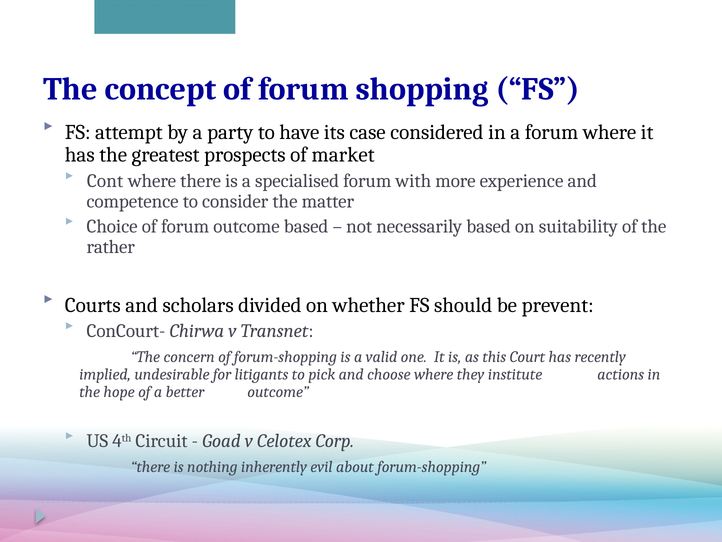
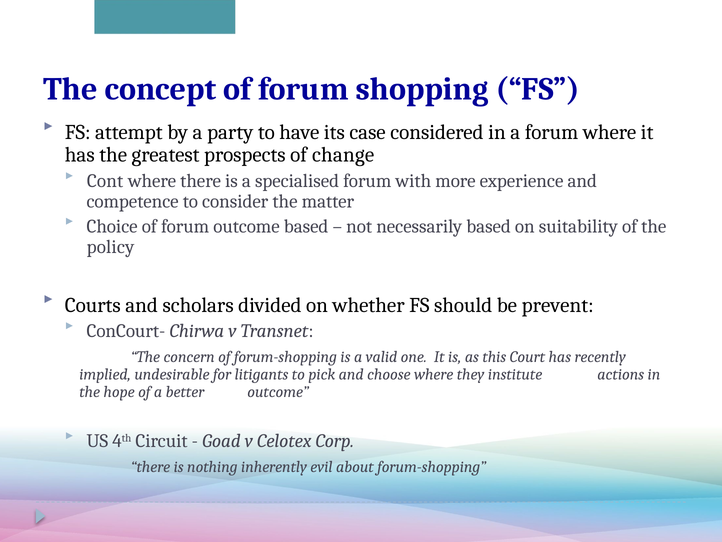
market: market -> change
rather: rather -> policy
